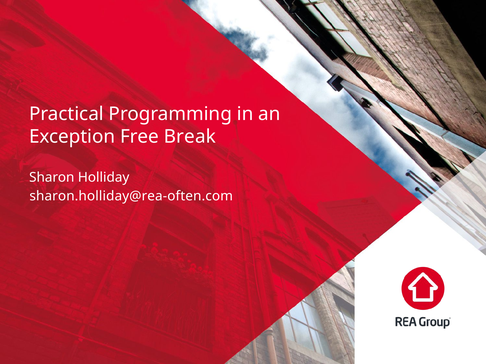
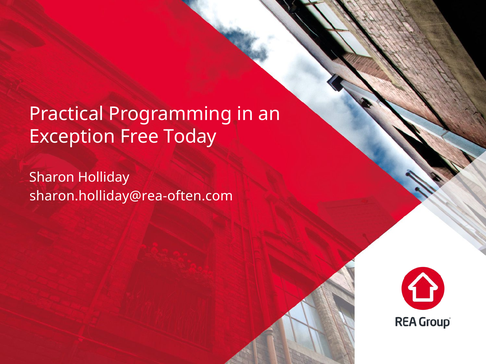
Break: Break -> Today
